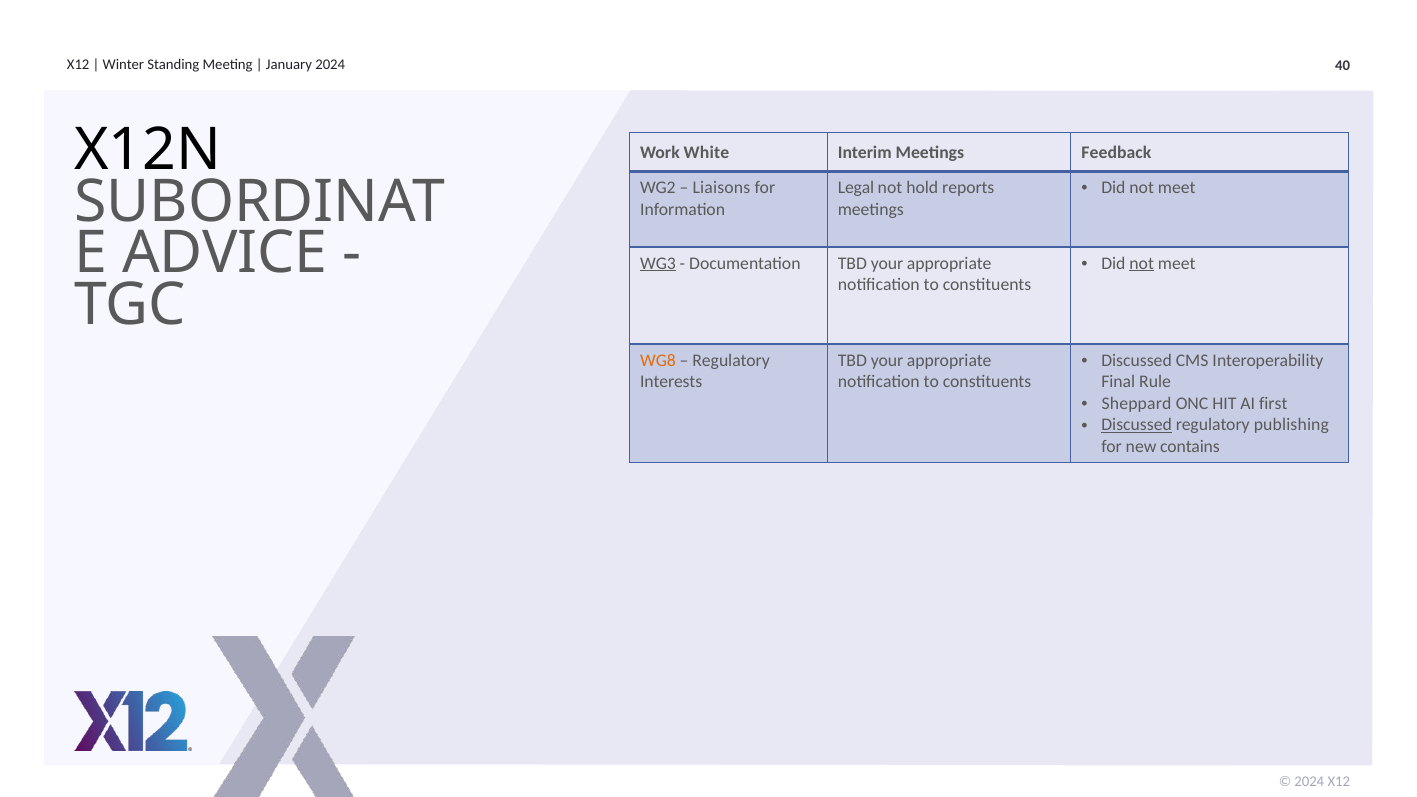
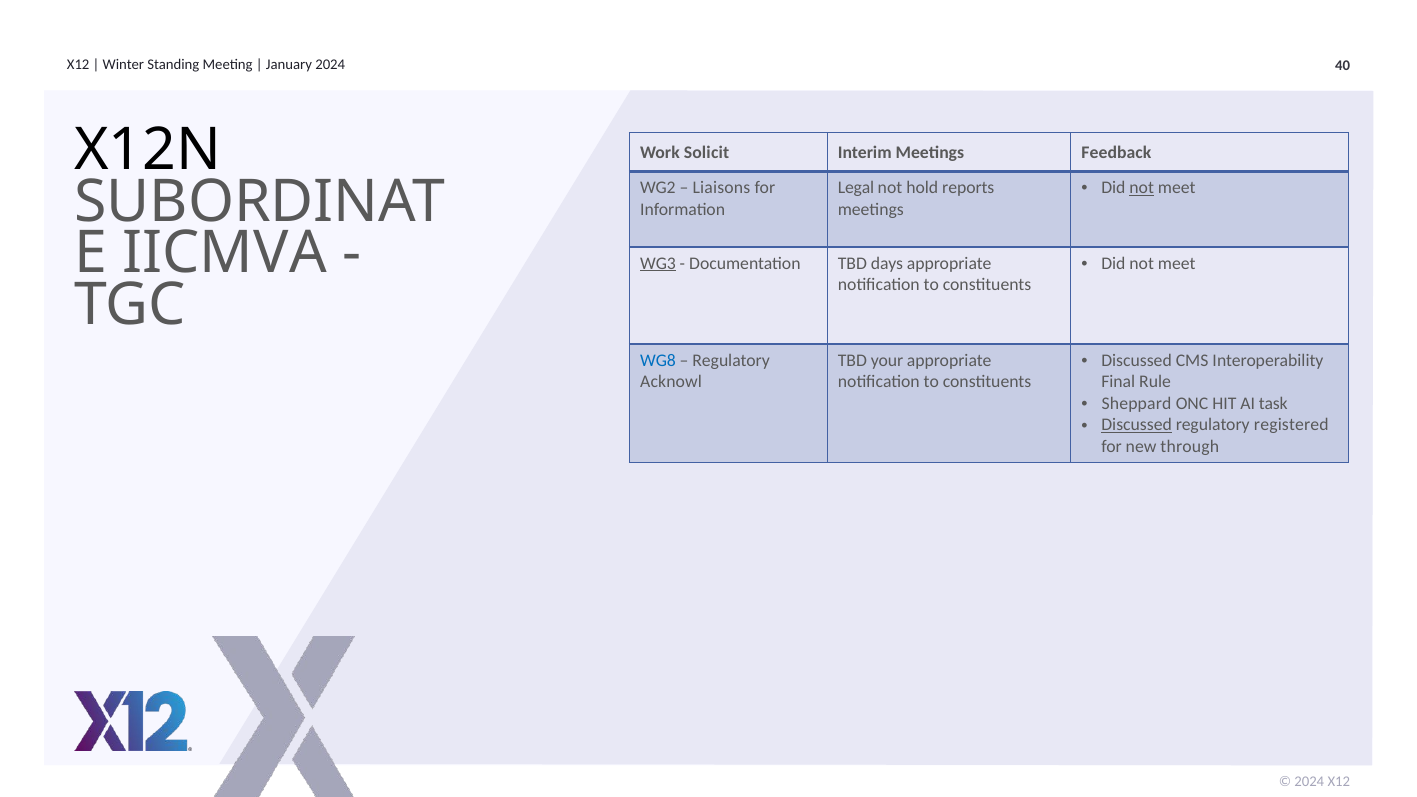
White: White -> Solicit
not at (1142, 188) underline: none -> present
ADVICE: ADVICE -> IICMVA
not at (1142, 263) underline: present -> none
Documentation TBD your: your -> days
WG8 colour: orange -> blue
Interests: Interests -> Acknowl
first: first -> task
publishing: publishing -> registered
contains: contains -> through
